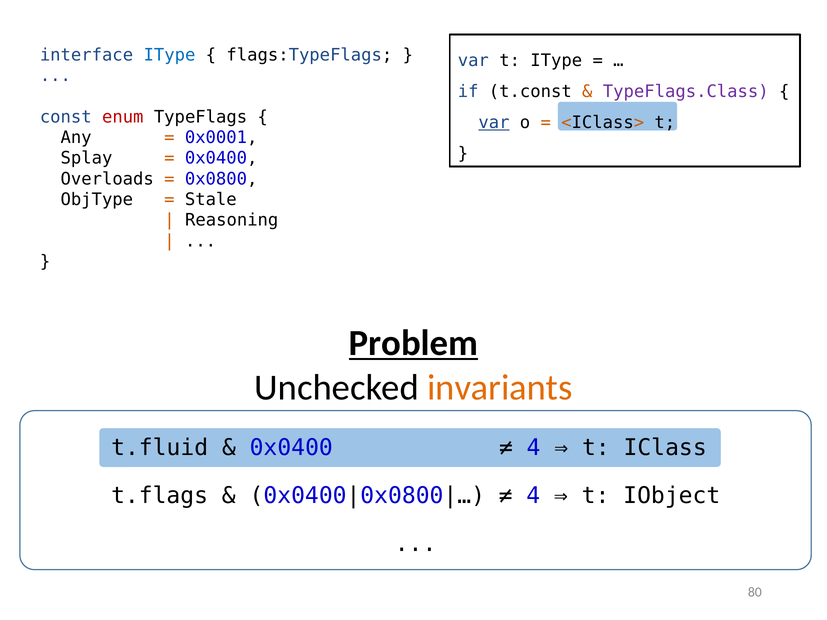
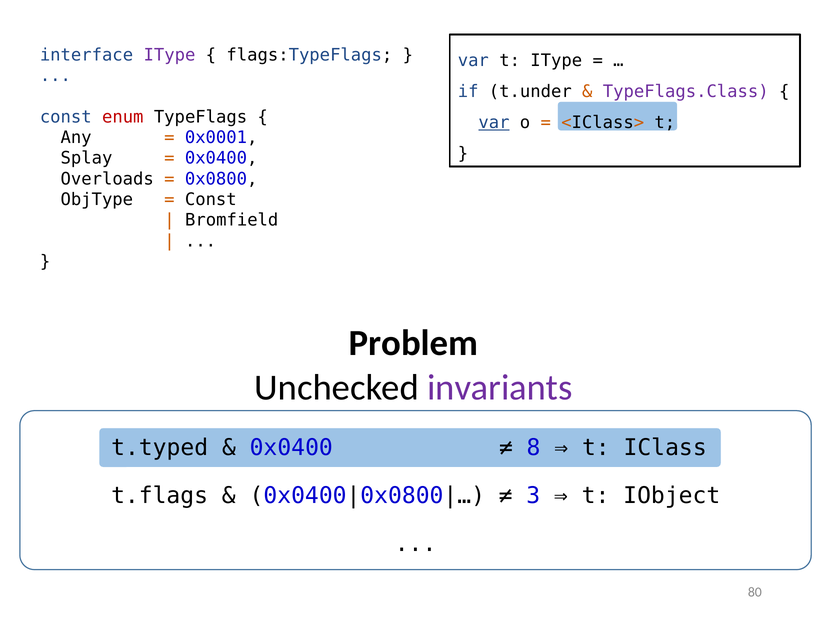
IType at (169, 55) colour: blue -> purple
t.const: t.const -> t.under
Stale at (211, 200): Stale -> Const
Reasoning: Reasoning -> Bromfield
Problem underline: present -> none
invariants colour: orange -> purple
t.fluid: t.fluid -> t.typed
4 at (534, 448): 4 -> 8
4 at (533, 496): 4 -> 3
